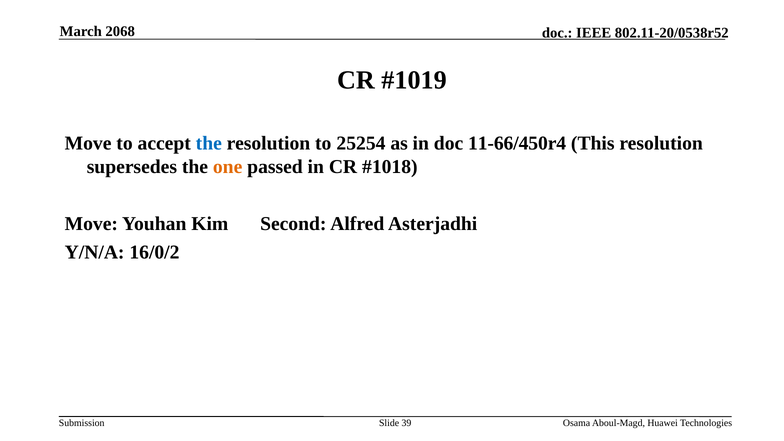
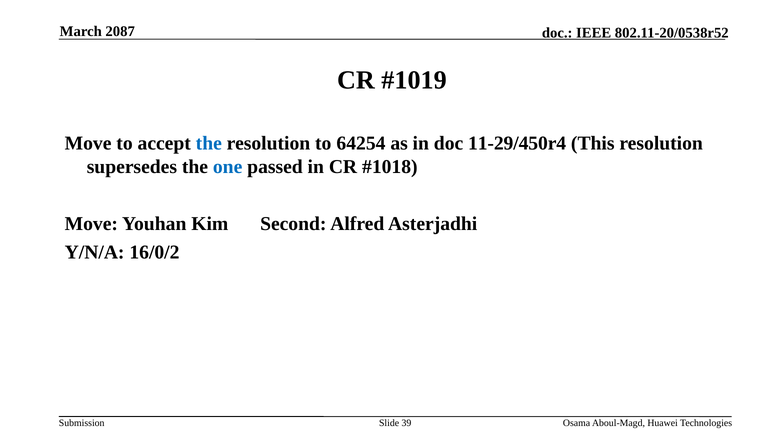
2068: 2068 -> 2087
25254: 25254 -> 64254
11-66/450r4: 11-66/450r4 -> 11-29/450r4
one colour: orange -> blue
